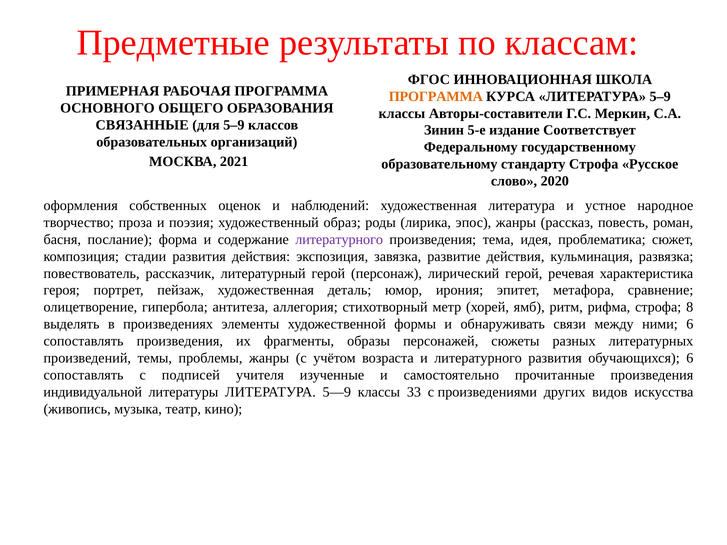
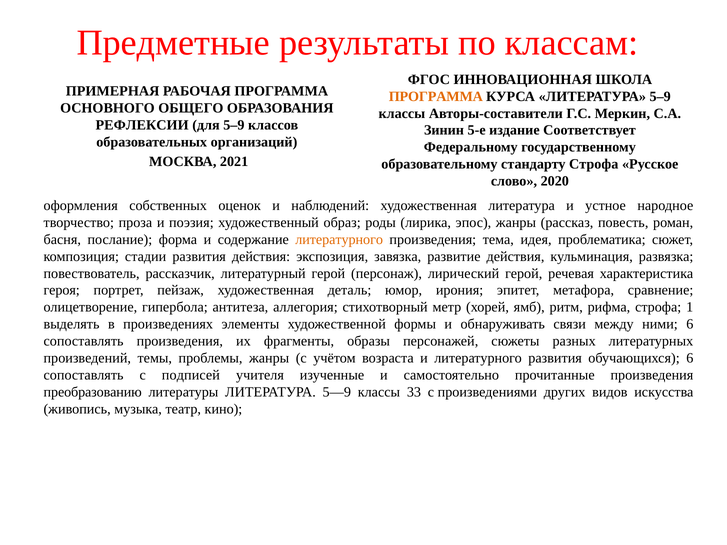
СВЯЗАННЫЕ: СВЯЗАННЫЕ -> РЕФЛЕКСИИ
литературного at (339, 240) colour: purple -> orange
8: 8 -> 1
индивидуальной: индивидуальной -> преобразованию
